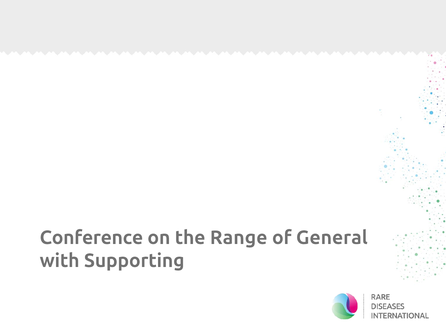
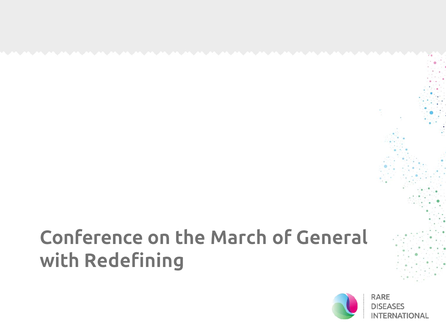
Range: Range -> March
Supporting: Supporting -> Redefining
